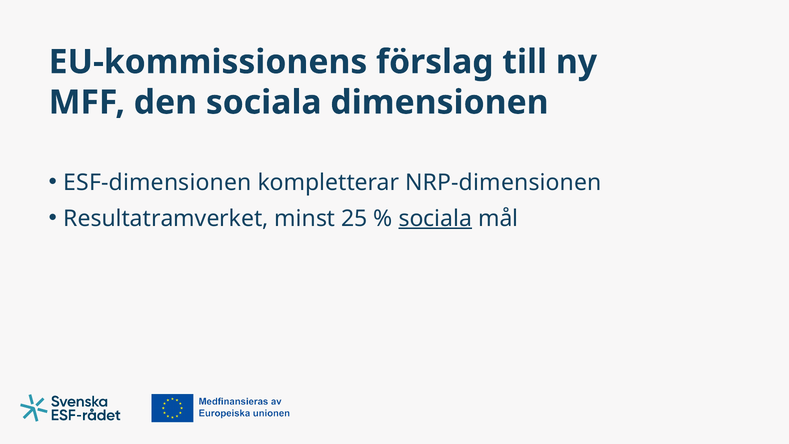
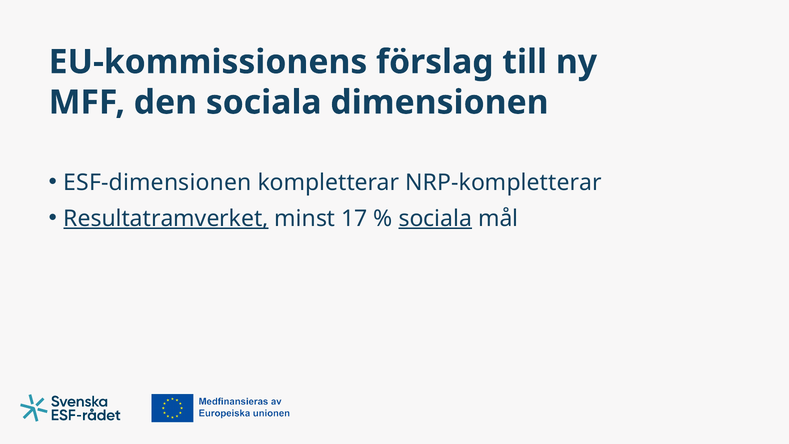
NRP-dimensionen: NRP-dimensionen -> NRP-kompletterar
Resultatramverket underline: none -> present
25: 25 -> 17
